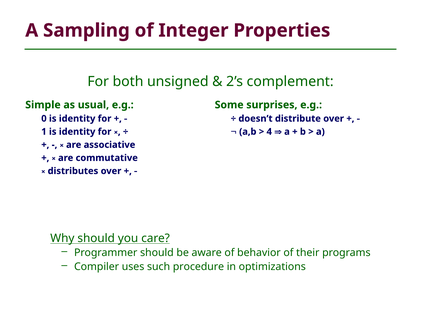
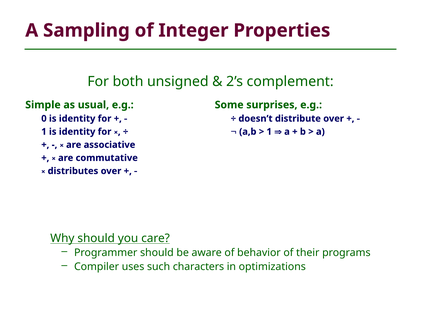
4 at (269, 132): 4 -> 1
procedure: procedure -> characters
